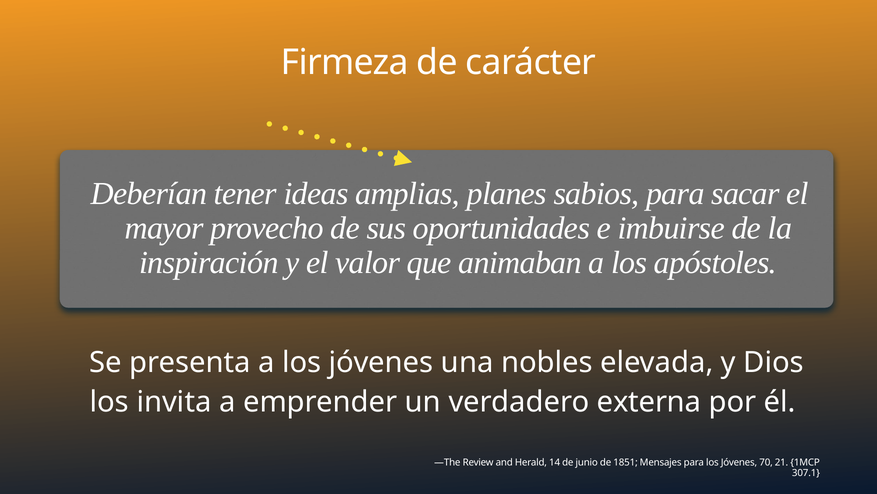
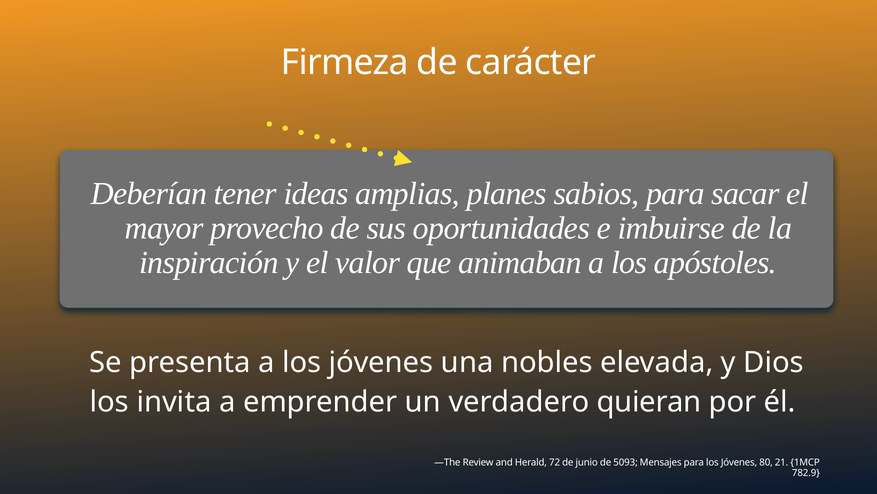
externa: externa -> quieran
14: 14 -> 72
1851: 1851 -> 5093
70: 70 -> 80
307.1: 307.1 -> 782.9
